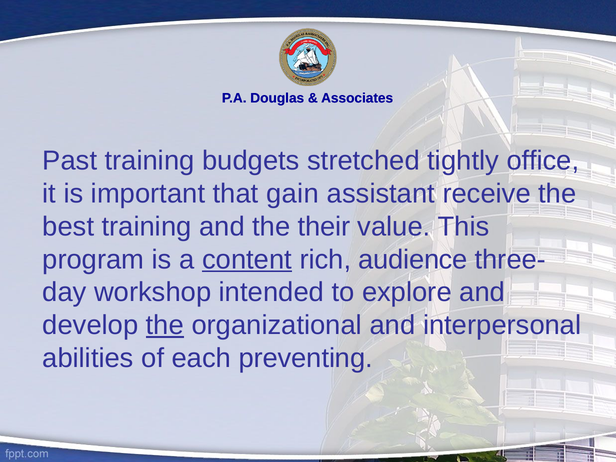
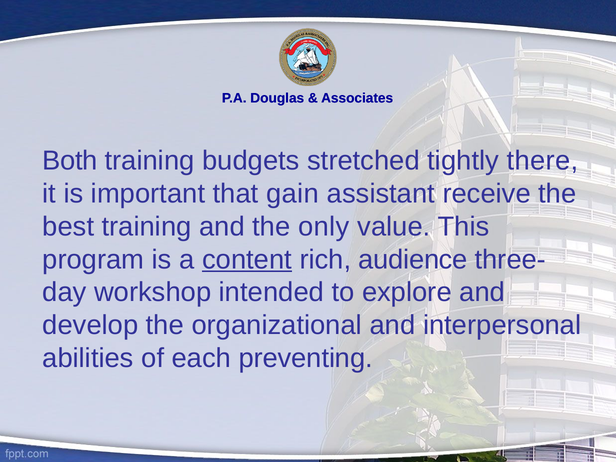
Past: Past -> Both
office: office -> there
their: their -> only
the at (165, 325) underline: present -> none
